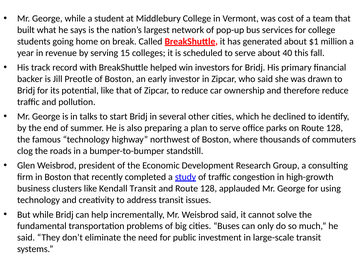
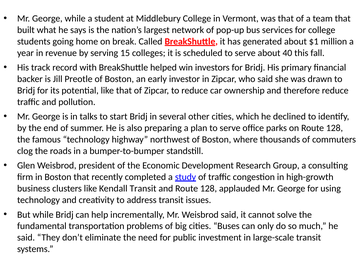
was cost: cost -> that
